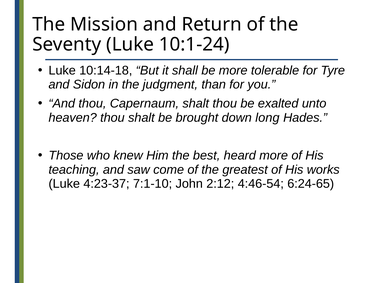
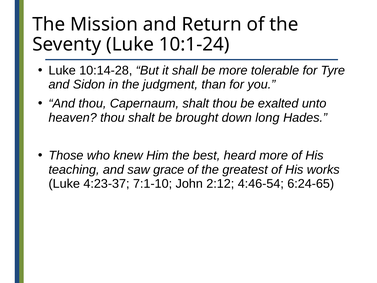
10:14-18: 10:14-18 -> 10:14-28
come: come -> grace
